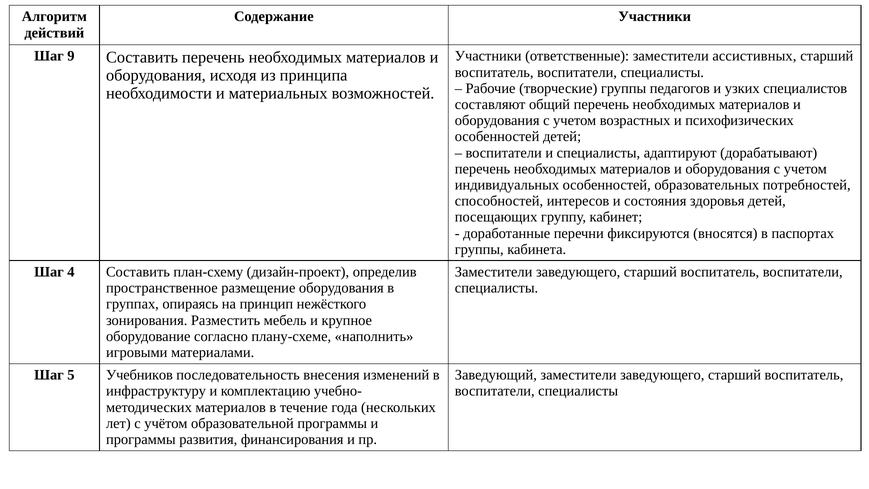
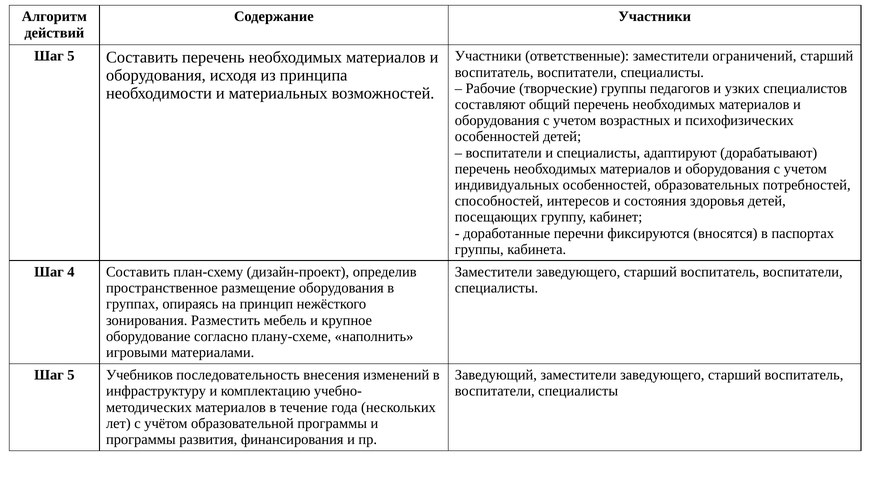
9 at (71, 56): 9 -> 5
ассистивных: ассистивных -> ограничений
